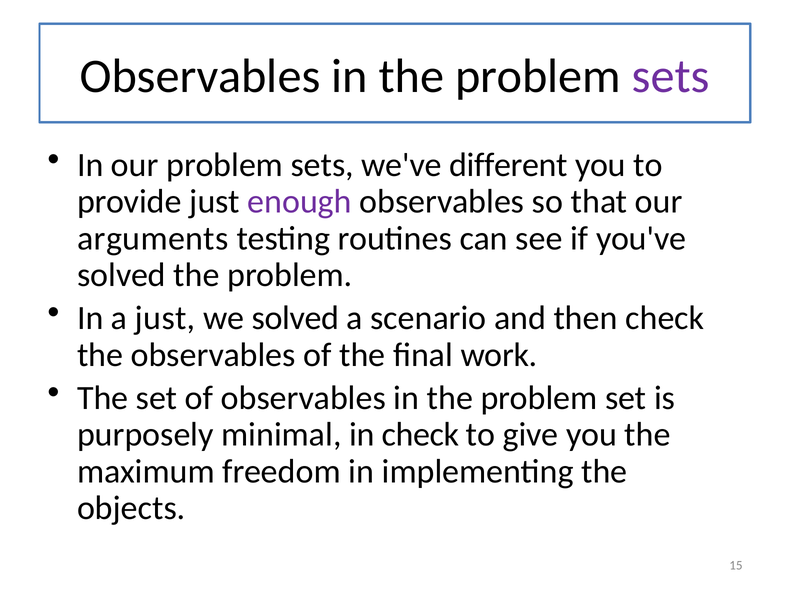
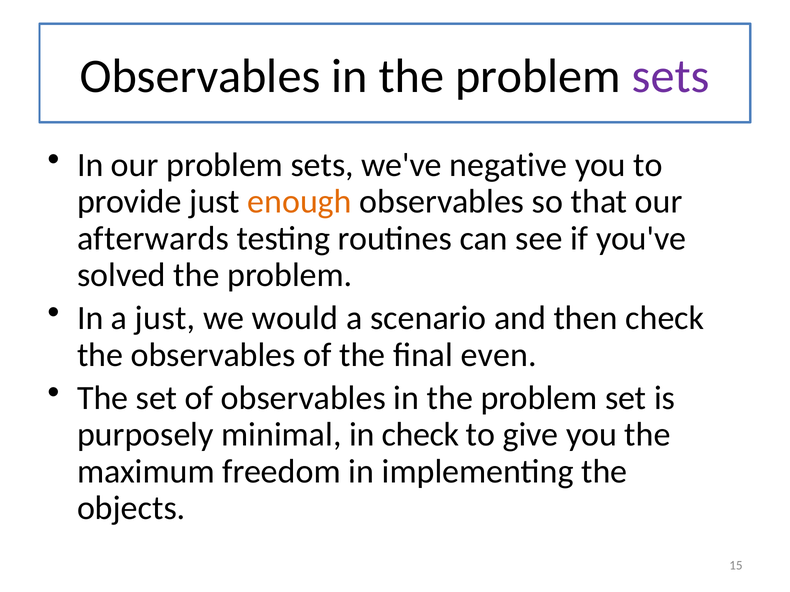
different: different -> negative
enough colour: purple -> orange
arguments: arguments -> afterwards
we solved: solved -> would
work: work -> even
